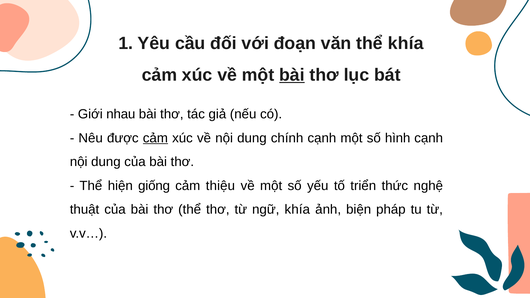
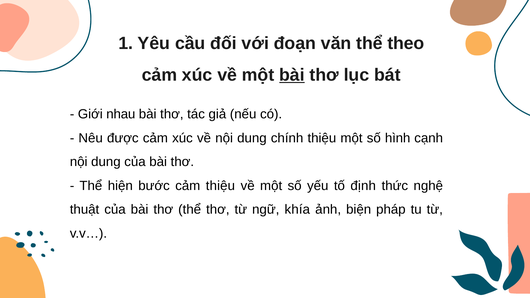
thể khía: khía -> theo
cảm at (155, 138) underline: present -> none
chính cạnh: cạnh -> thiệu
giống: giống -> bước
triển: triển -> định
